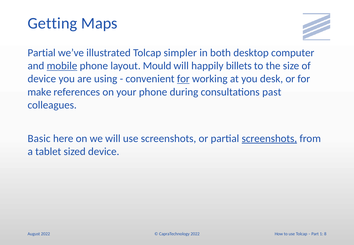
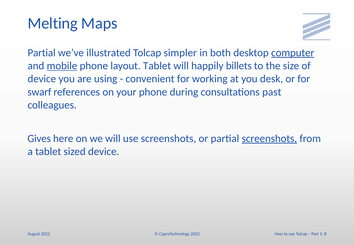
Getting: Getting -> Melting
computer underline: none -> present
layout Mould: Mould -> Tablet
for at (183, 79) underline: present -> none
make: make -> swarf
Basic: Basic -> Gives
